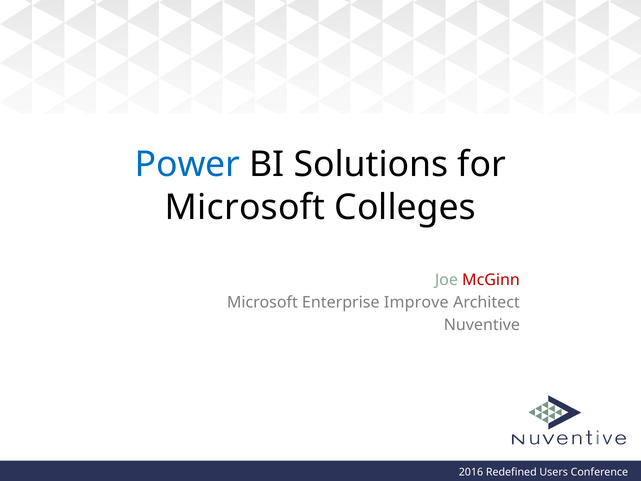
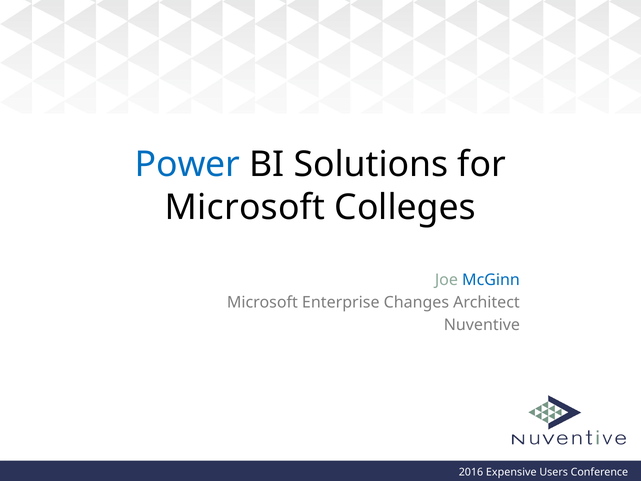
McGinn colour: red -> blue
Improve: Improve -> Changes
Redefined: Redefined -> Expensive
